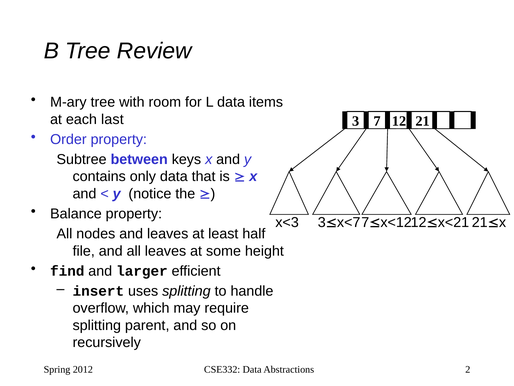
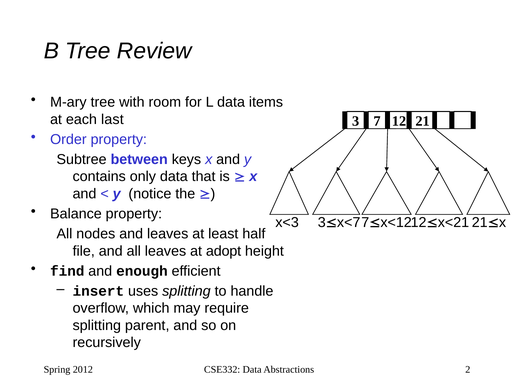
some: some -> adopt
larger: larger -> enough
